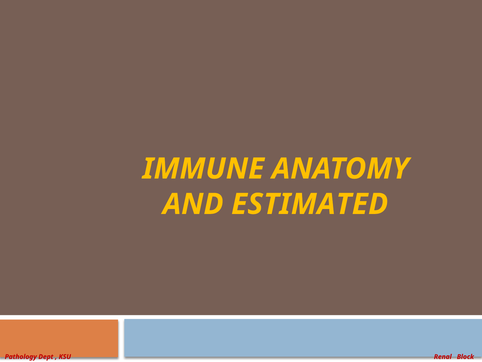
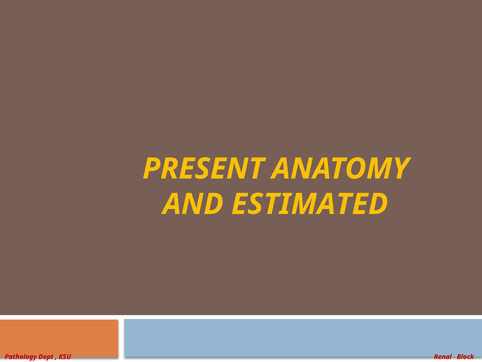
IMMUNE: IMMUNE -> PRESENT
